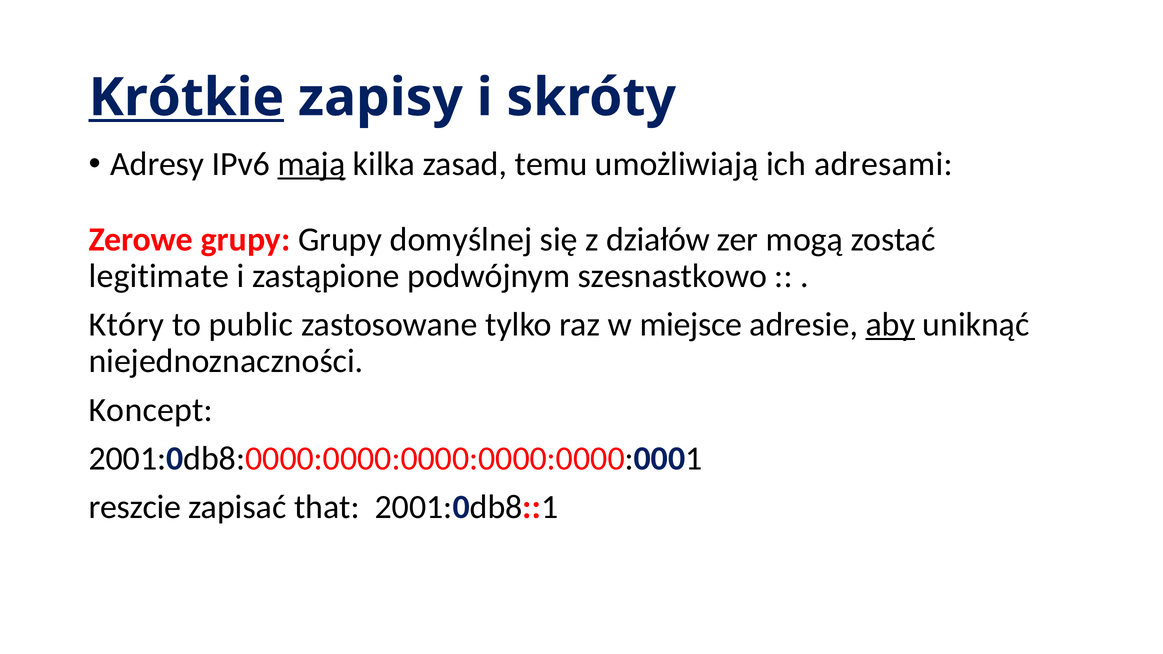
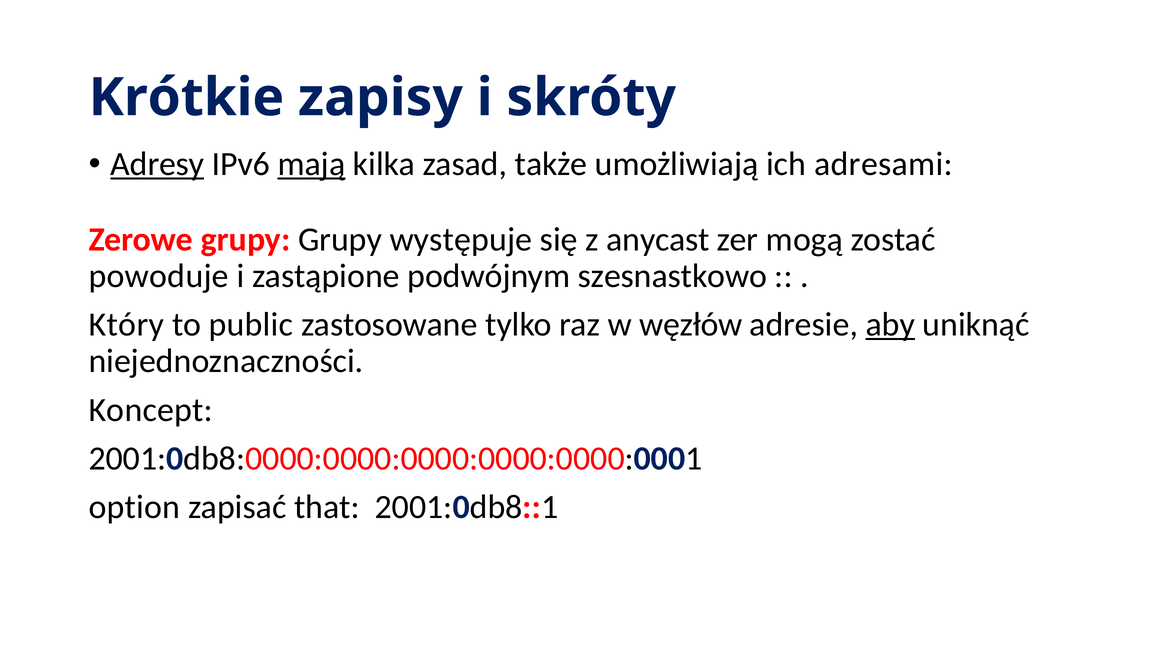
Krótkie underline: present -> none
Adresy underline: none -> present
temu: temu -> także
domyślnej: domyślnej -> występuje
działów: działów -> anycast
legitimate: legitimate -> powoduje
miejsce: miejsce -> węzłów
reszcie: reszcie -> option
